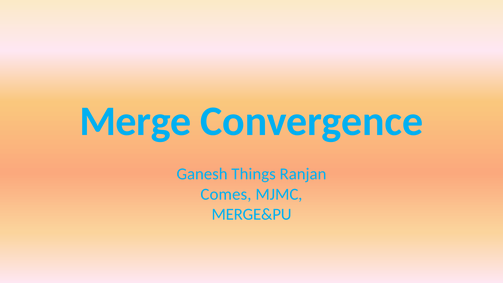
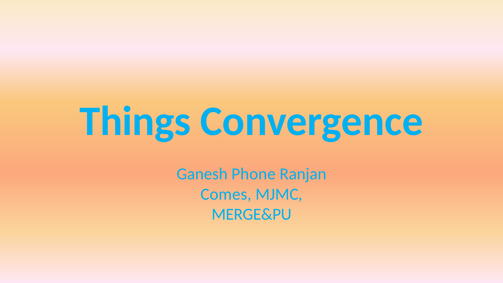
Merge: Merge -> Things
Things: Things -> Phone
